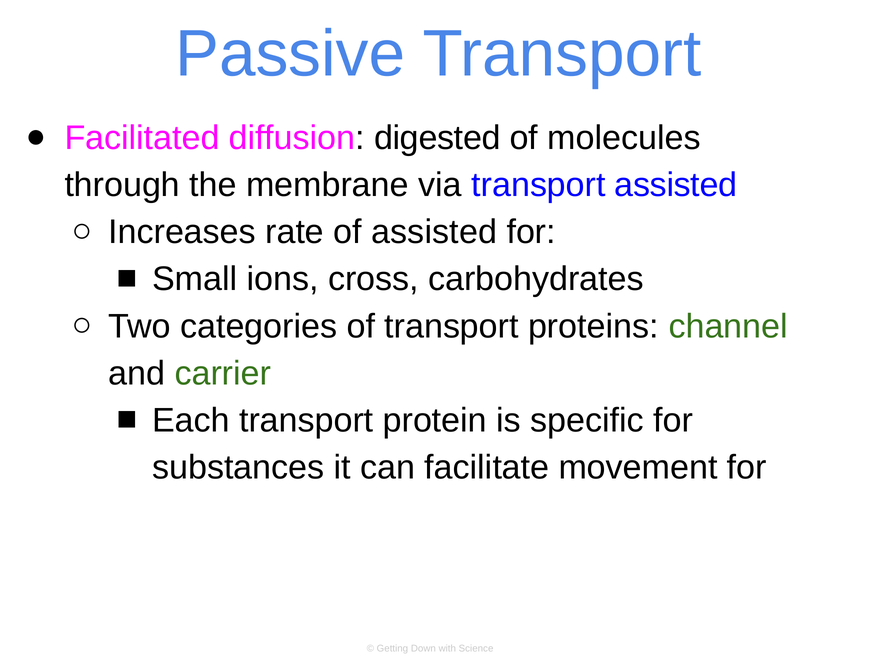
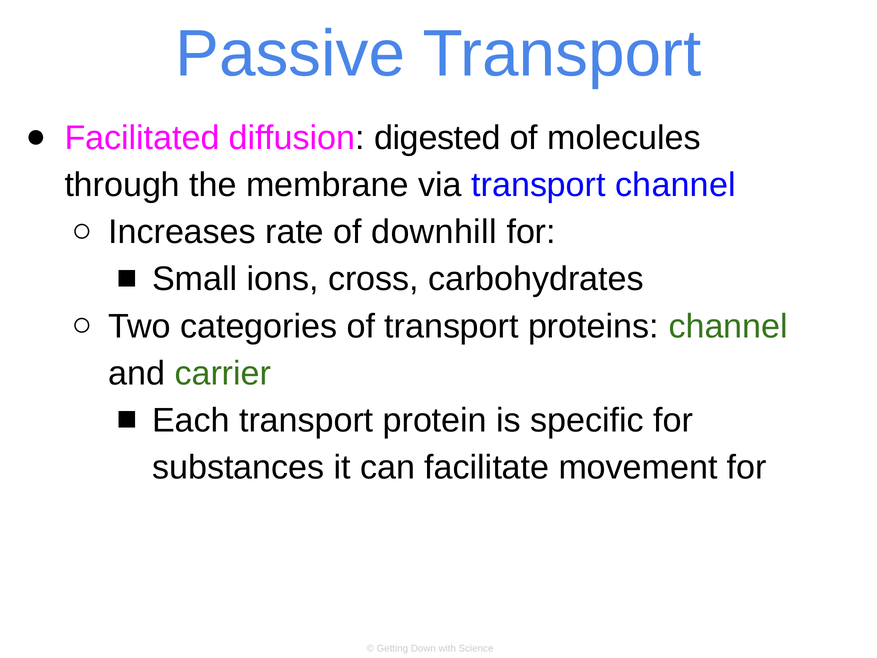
transport assisted: assisted -> channel
of assisted: assisted -> downhill
